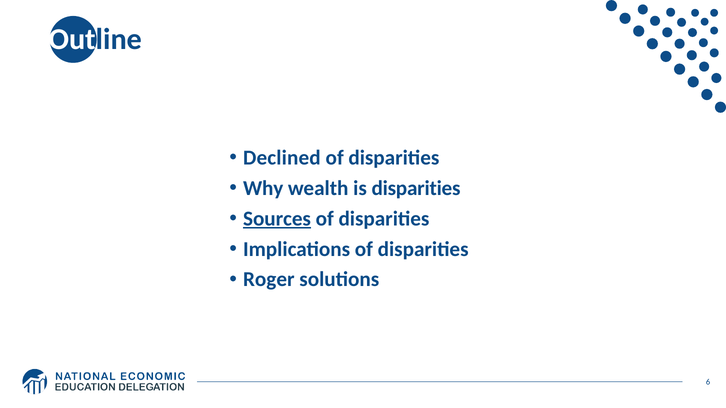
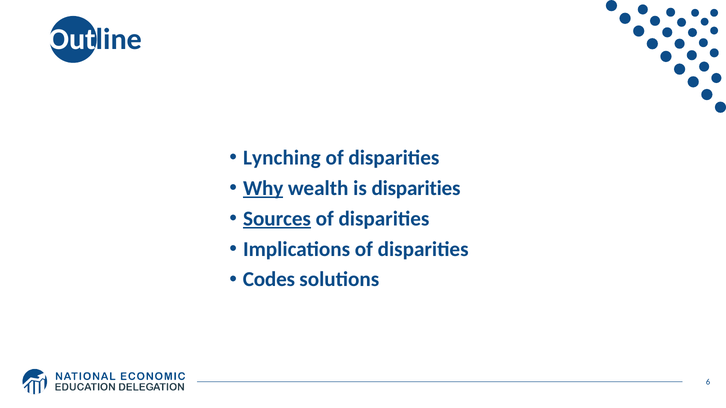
Declined: Declined -> Lynching
Why underline: none -> present
Roger: Roger -> Codes
